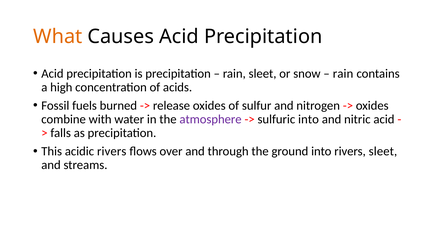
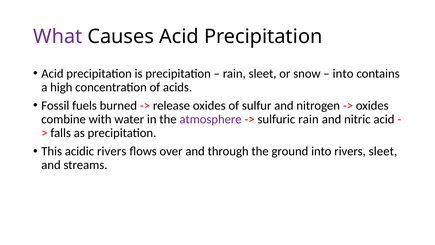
What colour: orange -> purple
rain at (343, 74): rain -> into
sulfuric into: into -> rain
